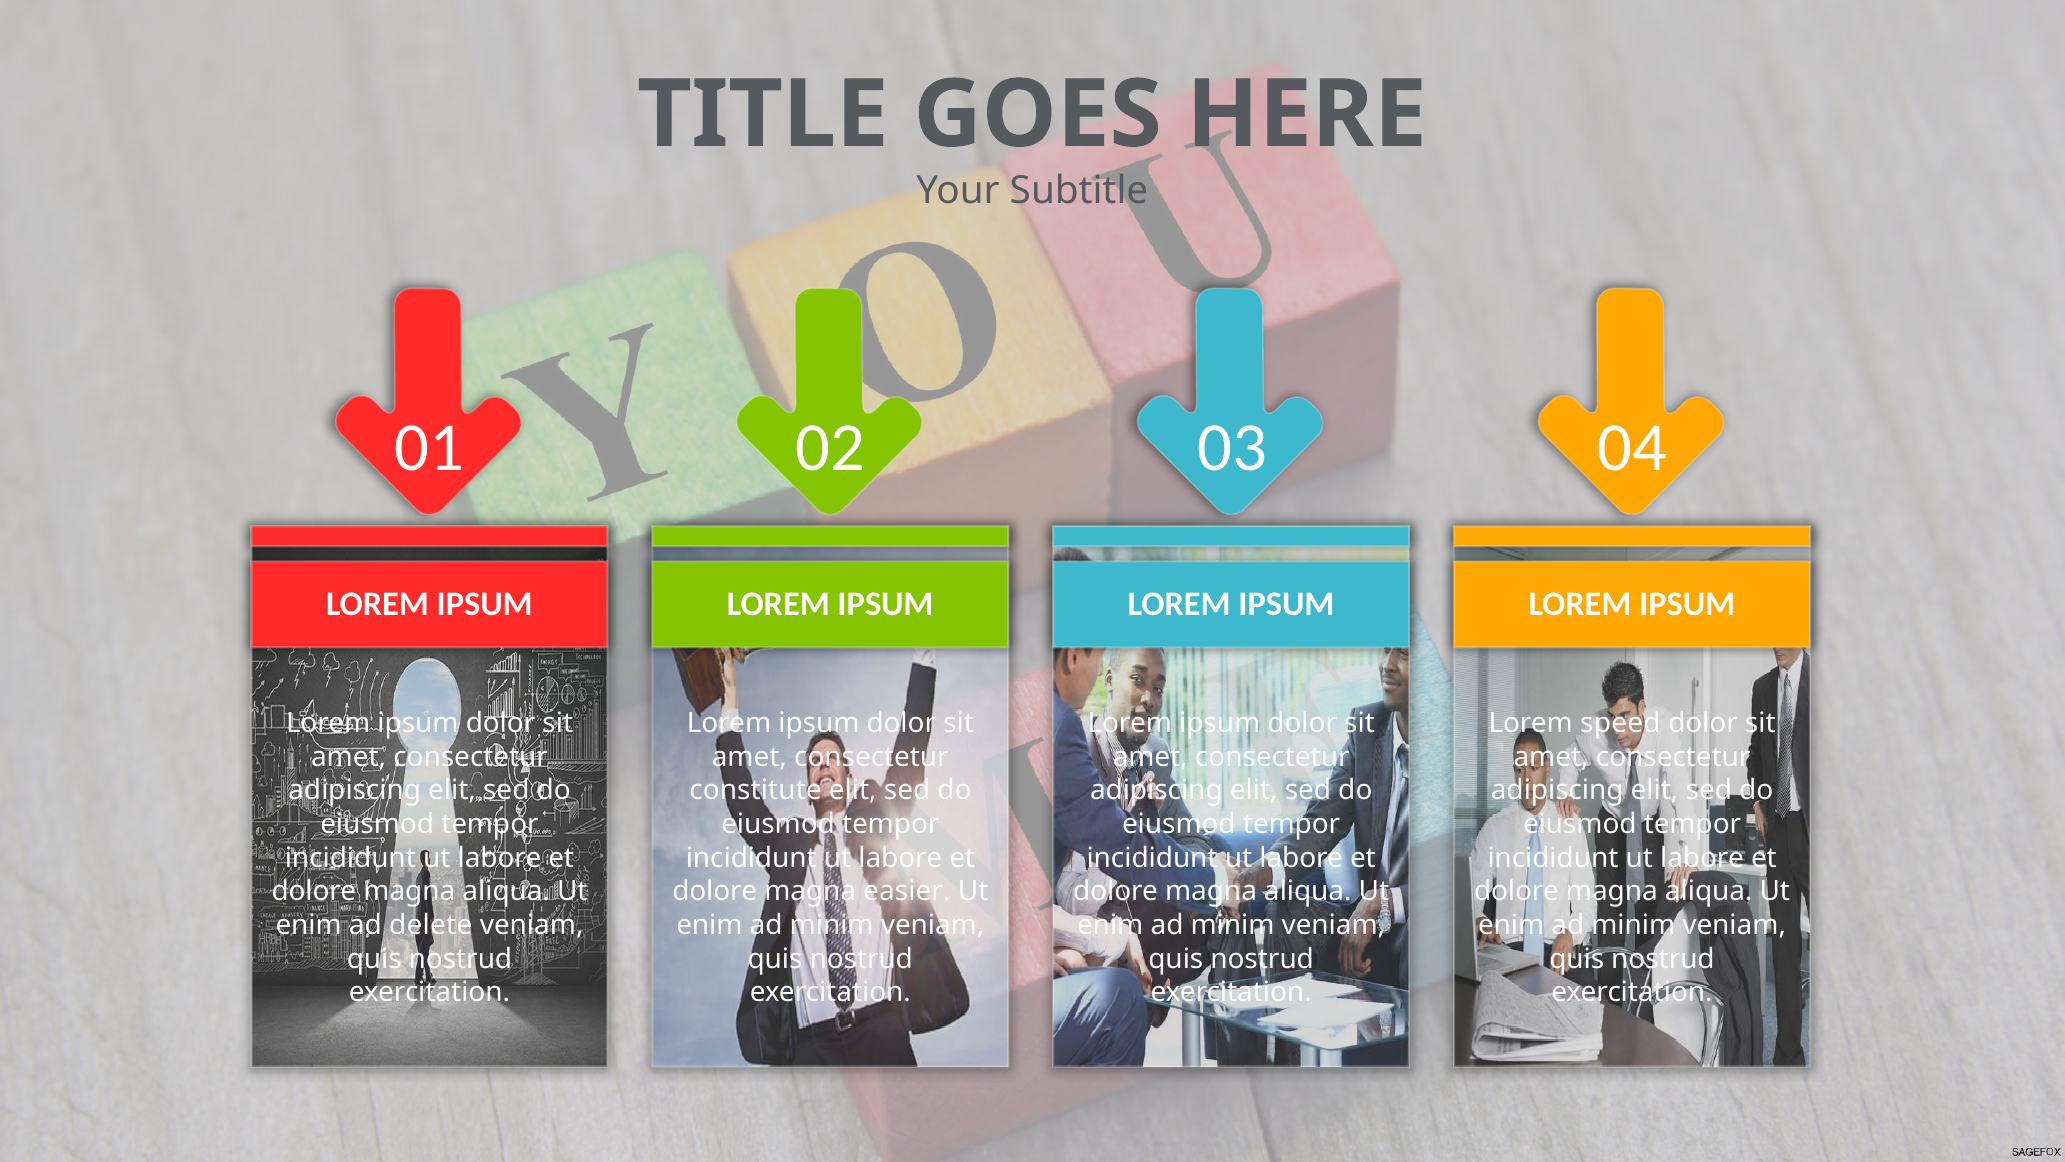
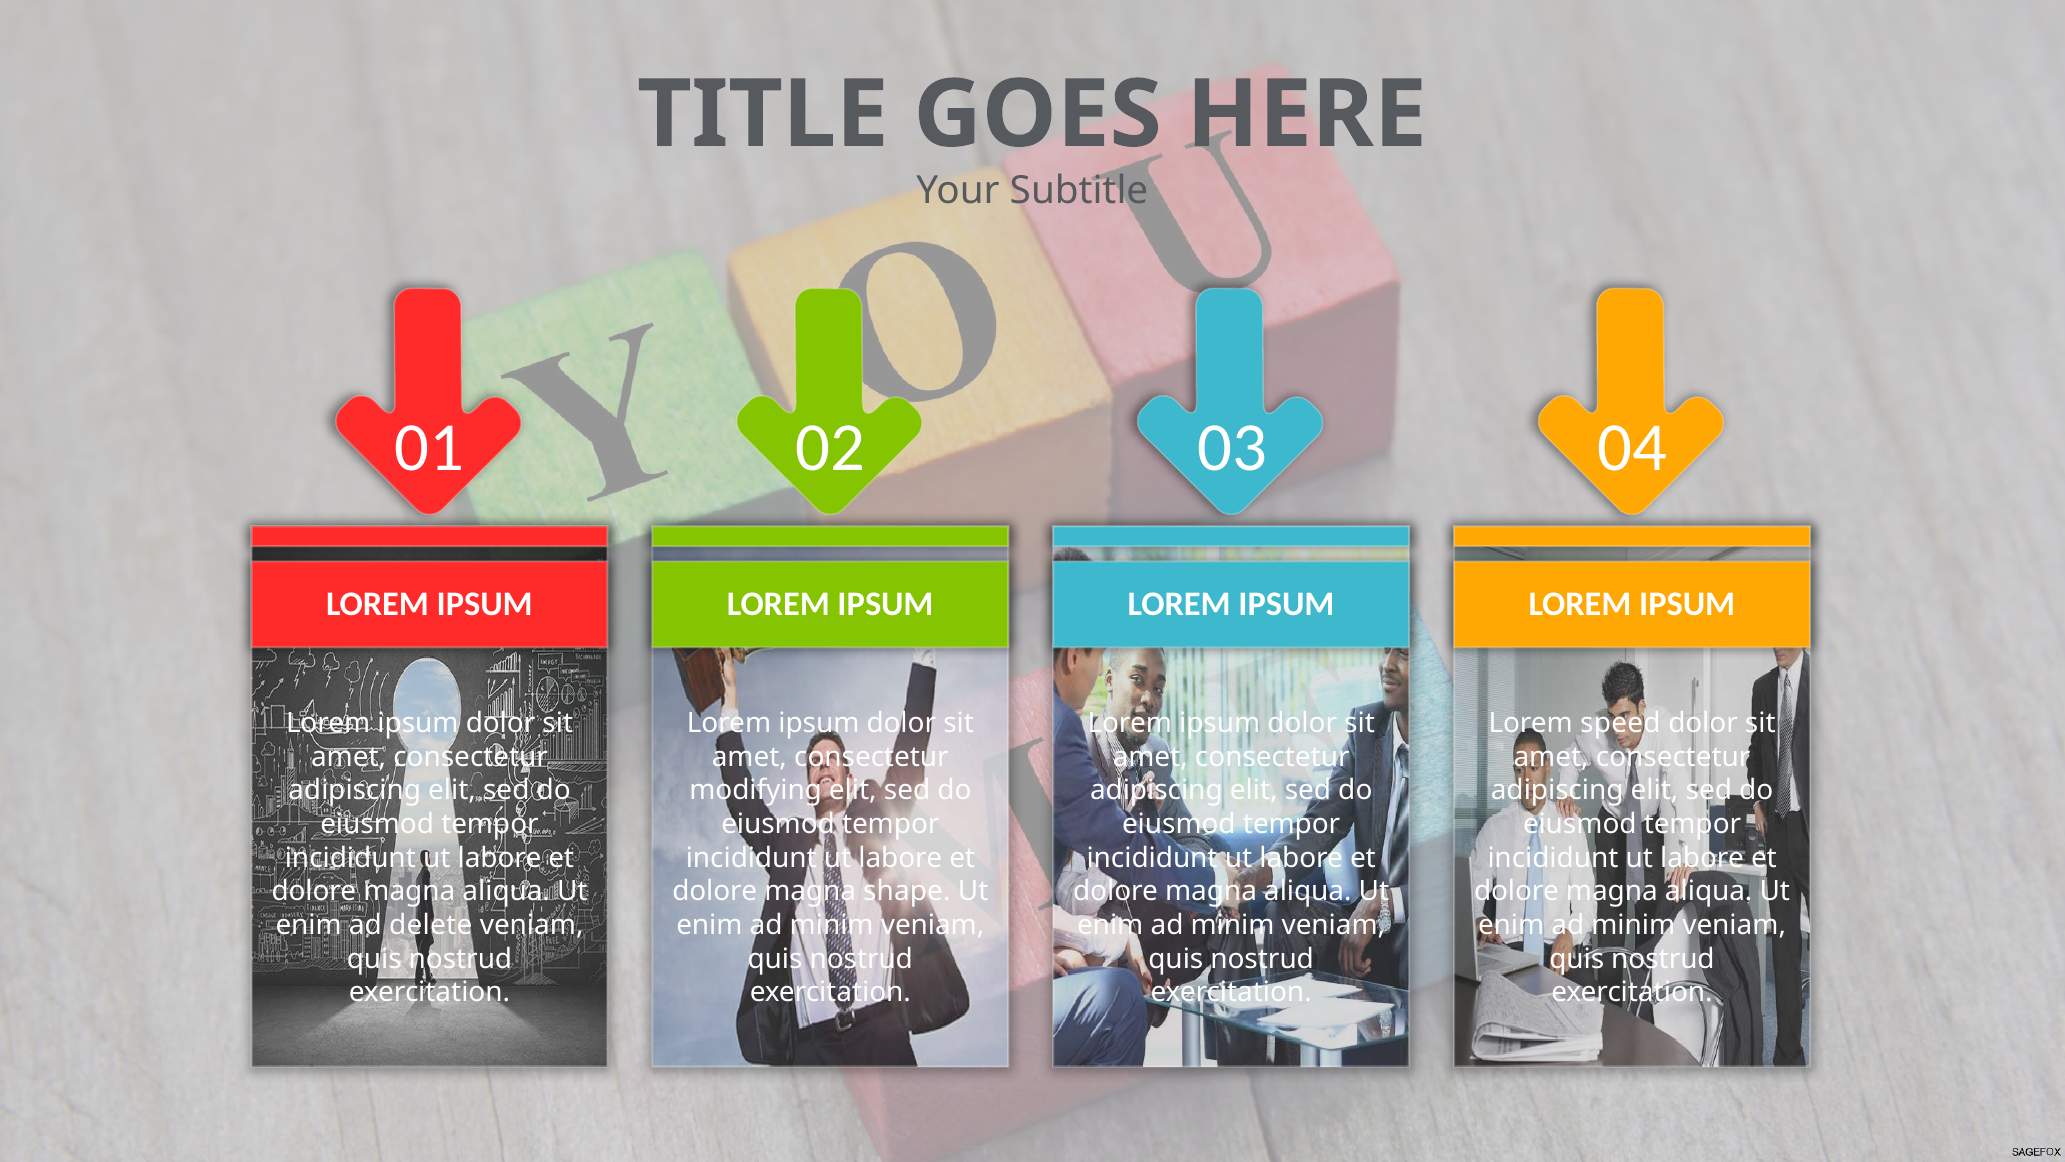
constitute: constitute -> modifying
easier: easier -> shape
